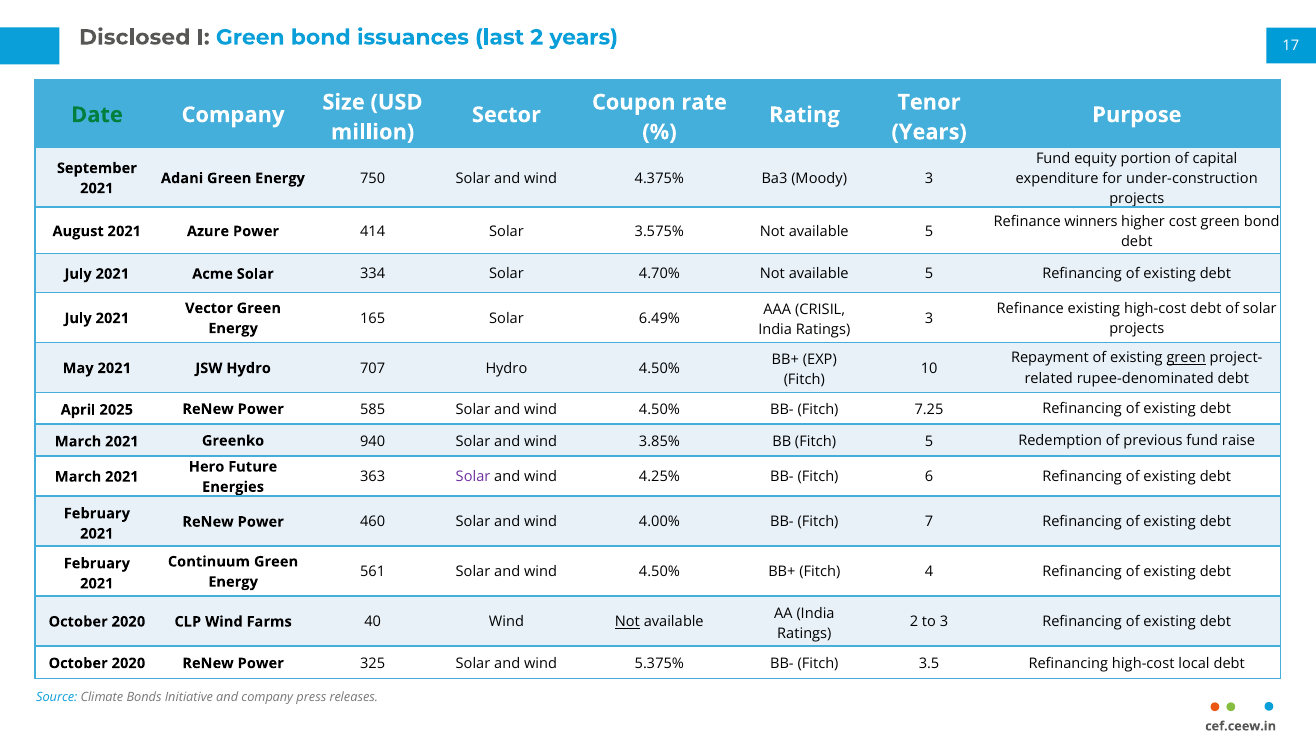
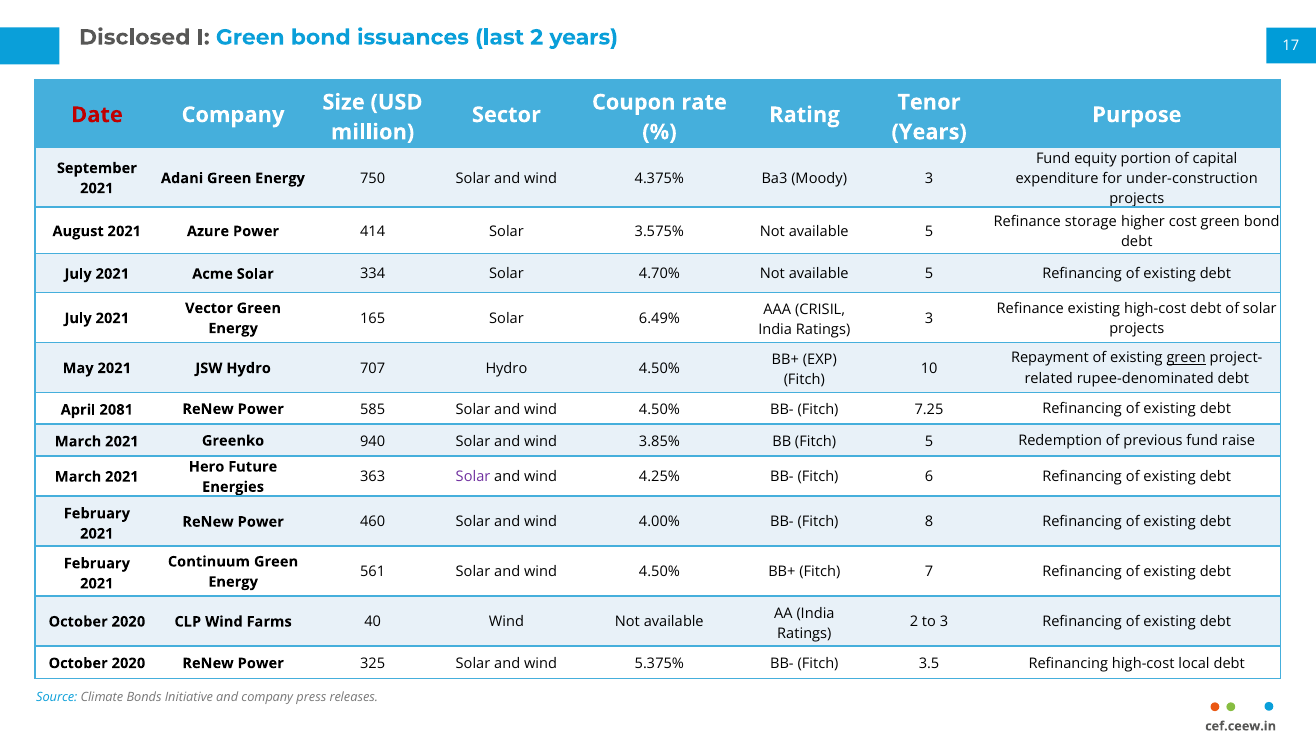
Date colour: green -> red
winners: winners -> storage
2025: 2025 -> 2081
7: 7 -> 8
4: 4 -> 7
Not at (627, 622) underline: present -> none
